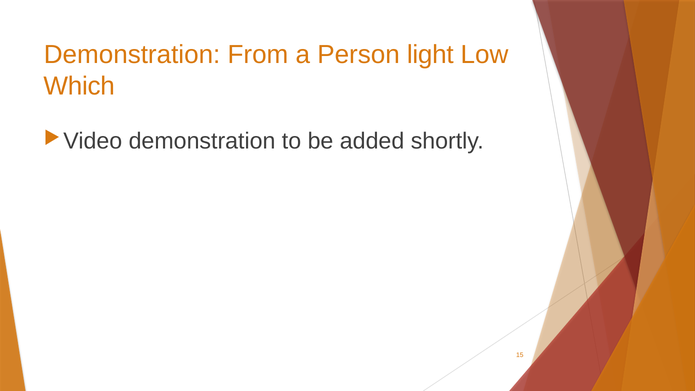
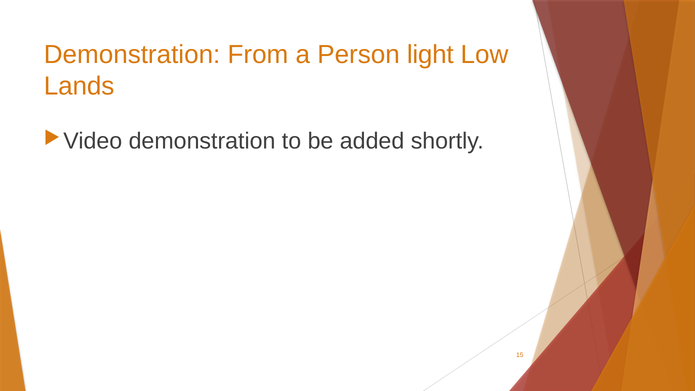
Which: Which -> Lands
